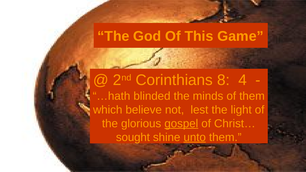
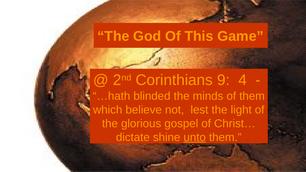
8: 8 -> 9
gospel underline: present -> none
sought: sought -> dictate
